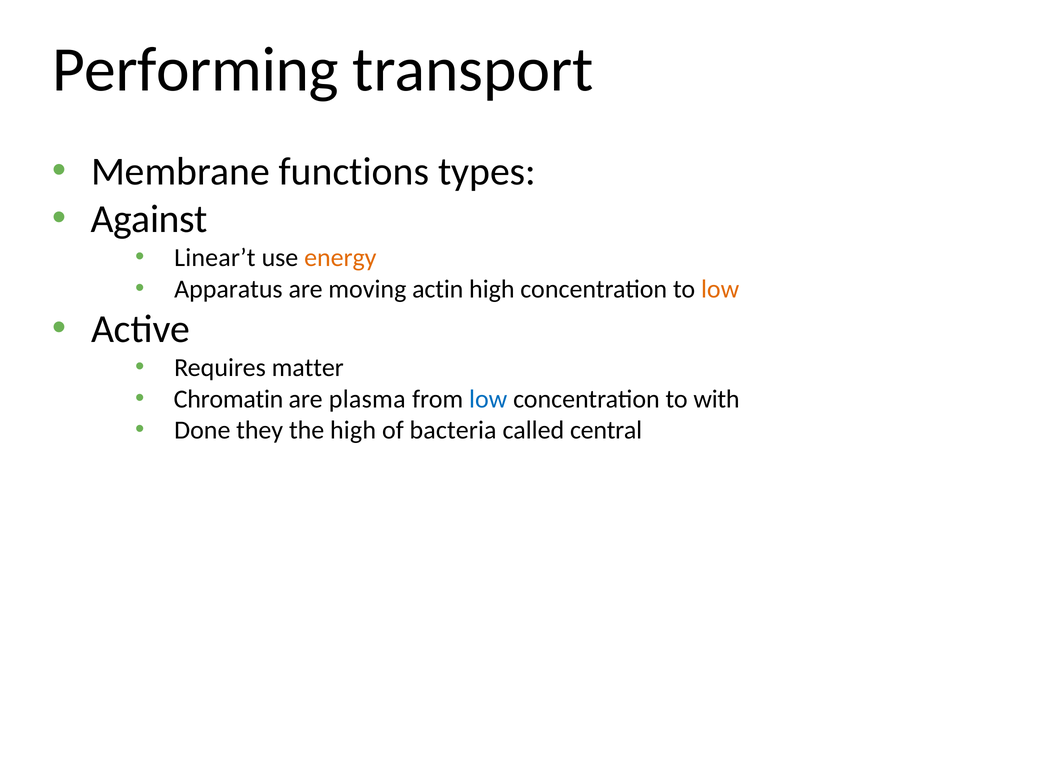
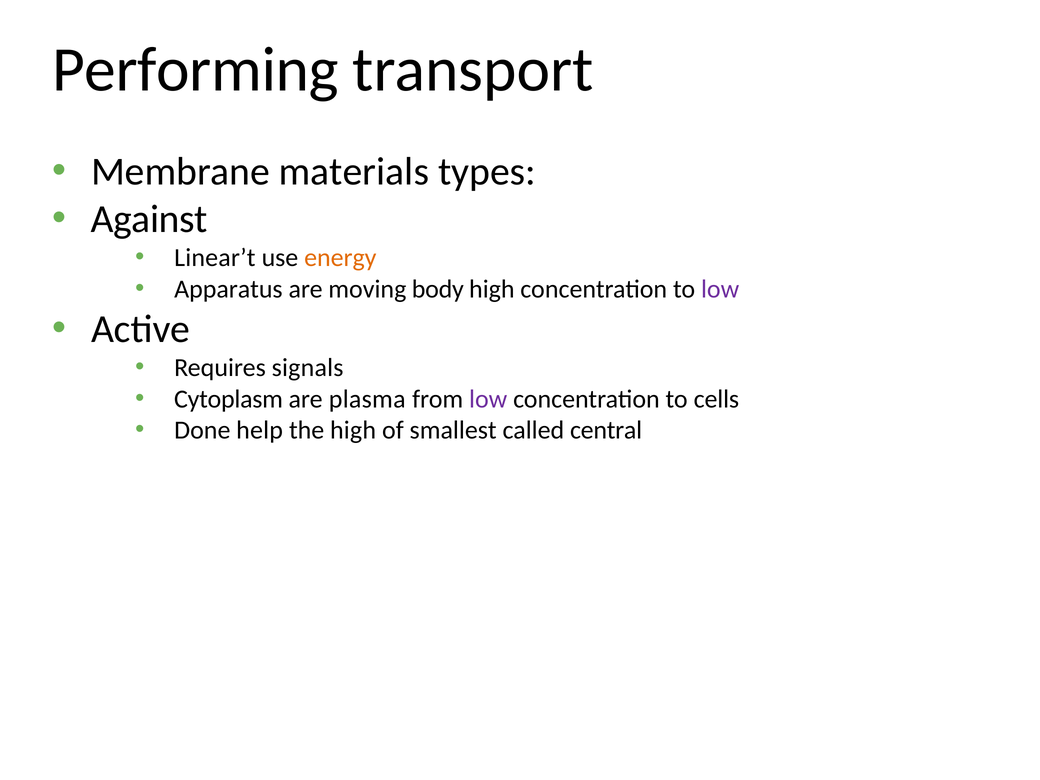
functions: functions -> materials
actin: actin -> body
low at (720, 289) colour: orange -> purple
matter: matter -> signals
Chromatin: Chromatin -> Cytoplasm
low at (488, 399) colour: blue -> purple
with: with -> cells
they: they -> help
bacteria: bacteria -> smallest
